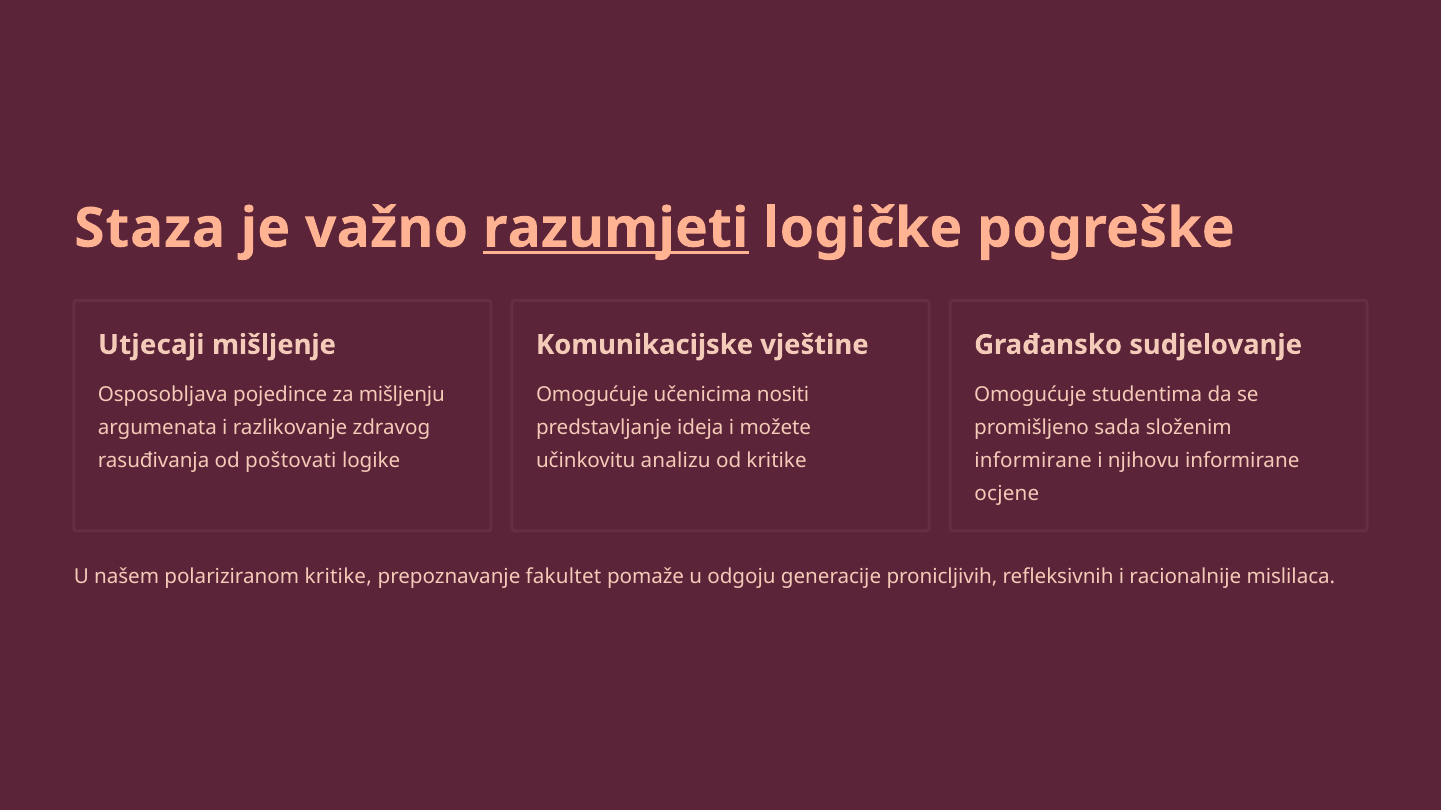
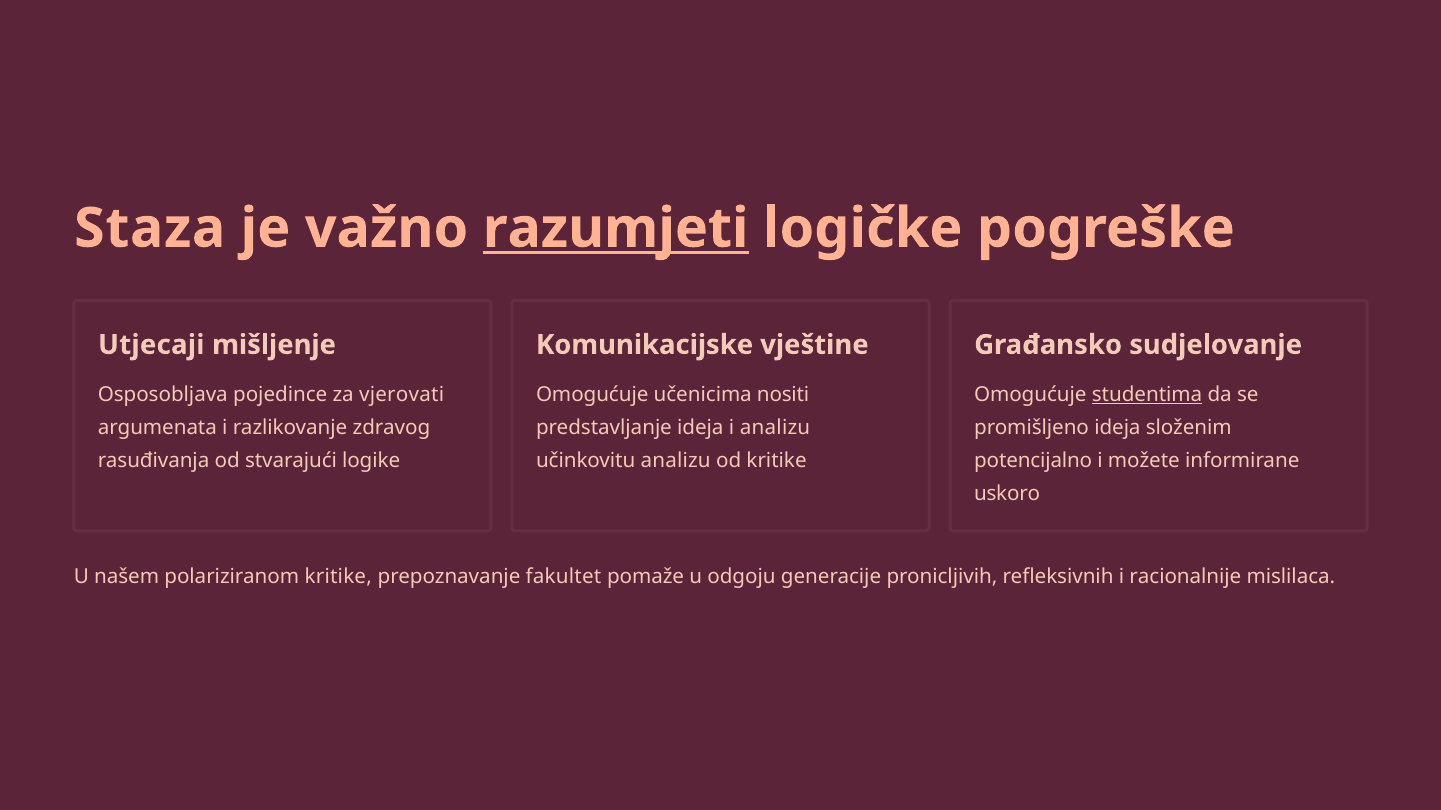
mišljenju: mišljenju -> vjerovati
studentima underline: none -> present
i možete: možete -> analizu
promišljeno sada: sada -> ideja
poštovati: poštovati -> stvarajući
informirane at (1033, 461): informirane -> potencijalno
njihovu: njihovu -> možete
ocjene: ocjene -> uskoro
